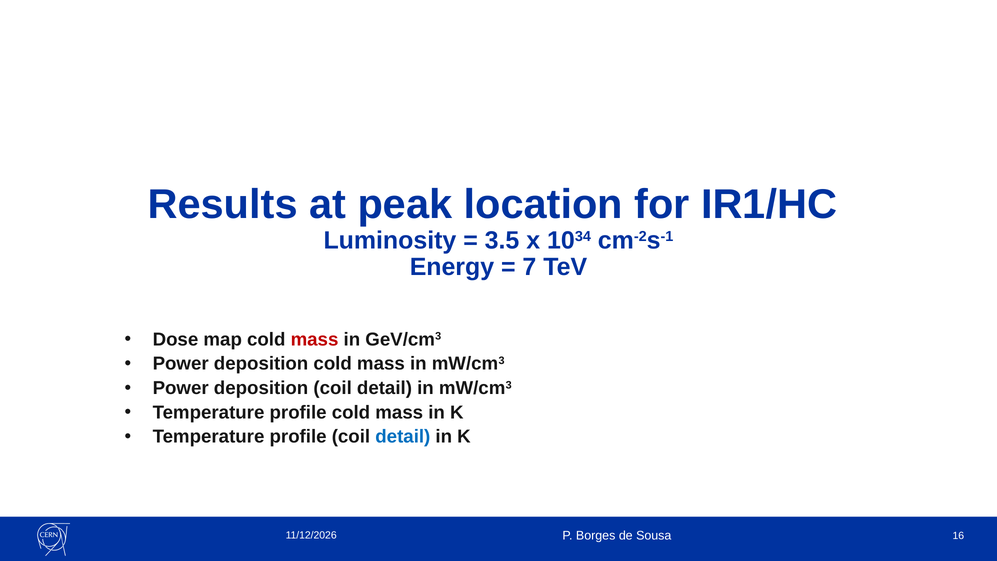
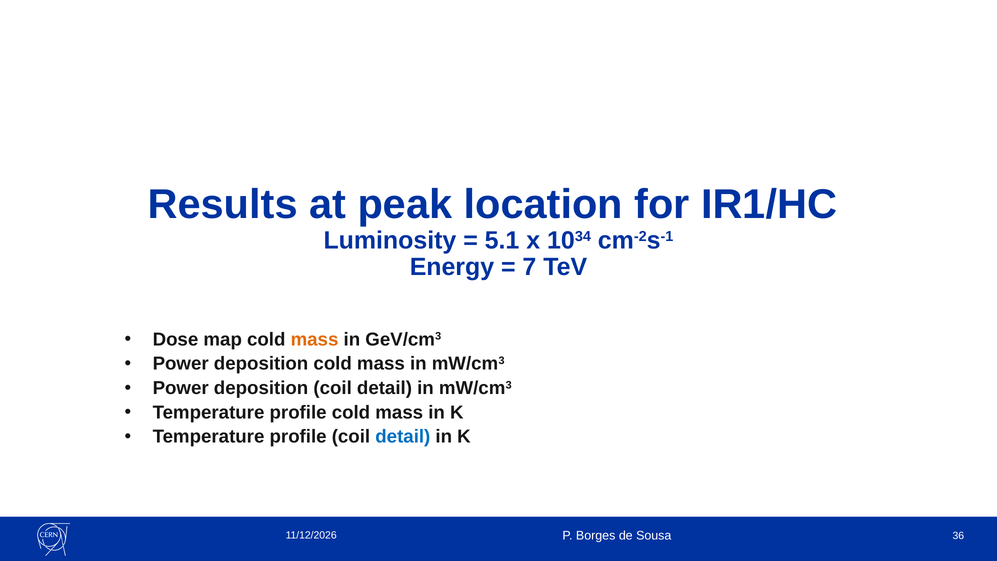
3.5: 3.5 -> 5.1
mass at (315, 339) colour: red -> orange
16: 16 -> 36
